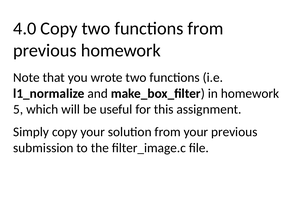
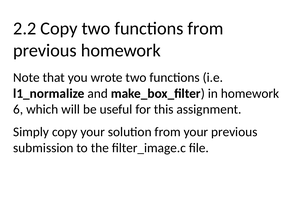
4.0: 4.0 -> 2.2
5: 5 -> 6
